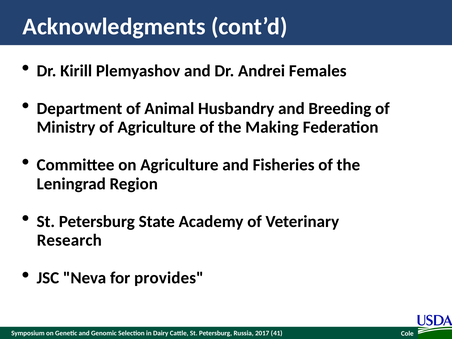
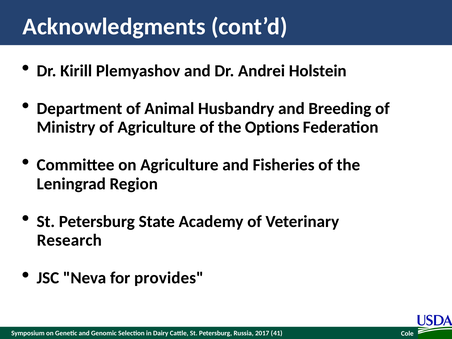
Females: Females -> Holstein
Making: Making -> Options
